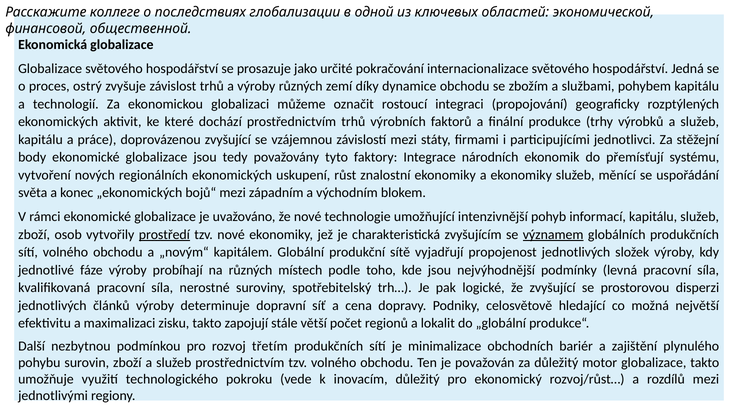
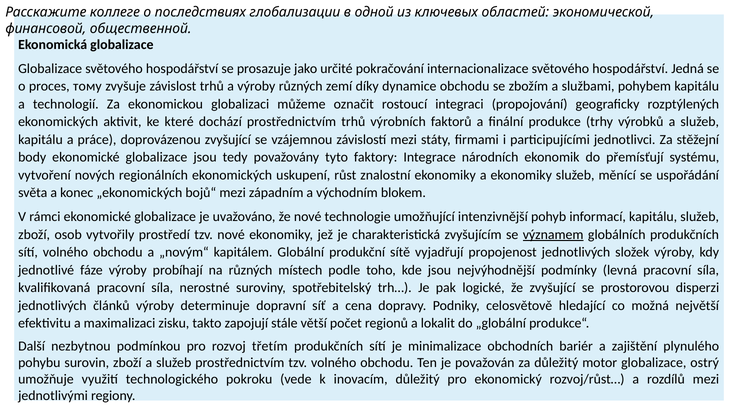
ostrý: ostrý -> тому
prostředí underline: present -> none
globalizace takto: takto -> ostrý
